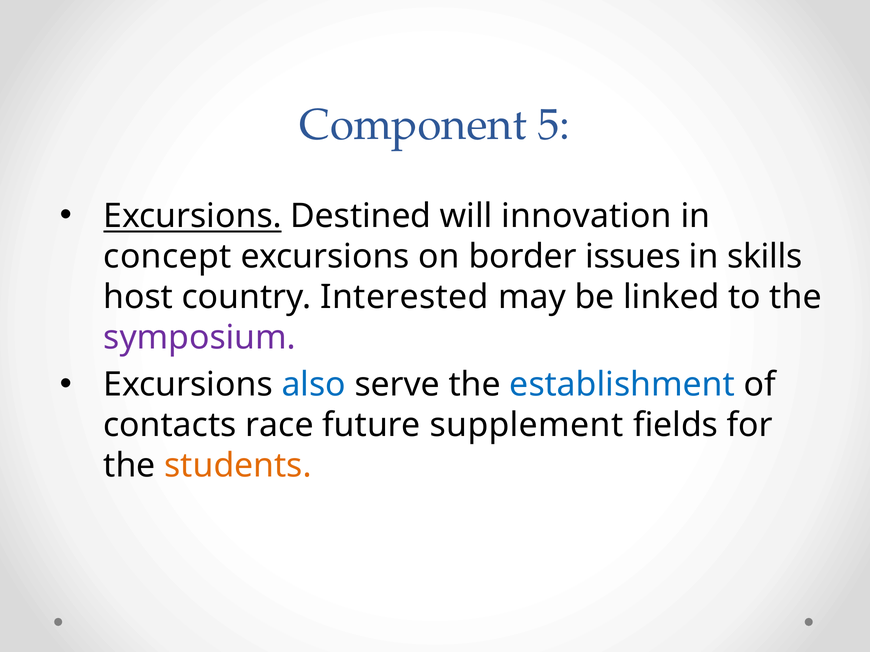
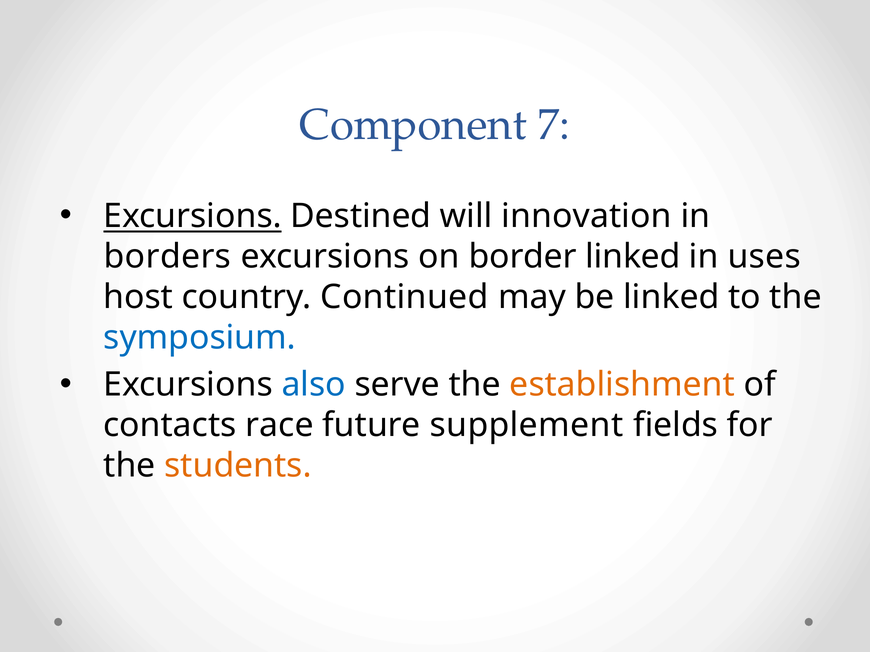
5: 5 -> 7
concept: concept -> borders
border issues: issues -> linked
skills: skills -> uses
Interested: Interested -> Continued
symposium colour: purple -> blue
establishment colour: blue -> orange
